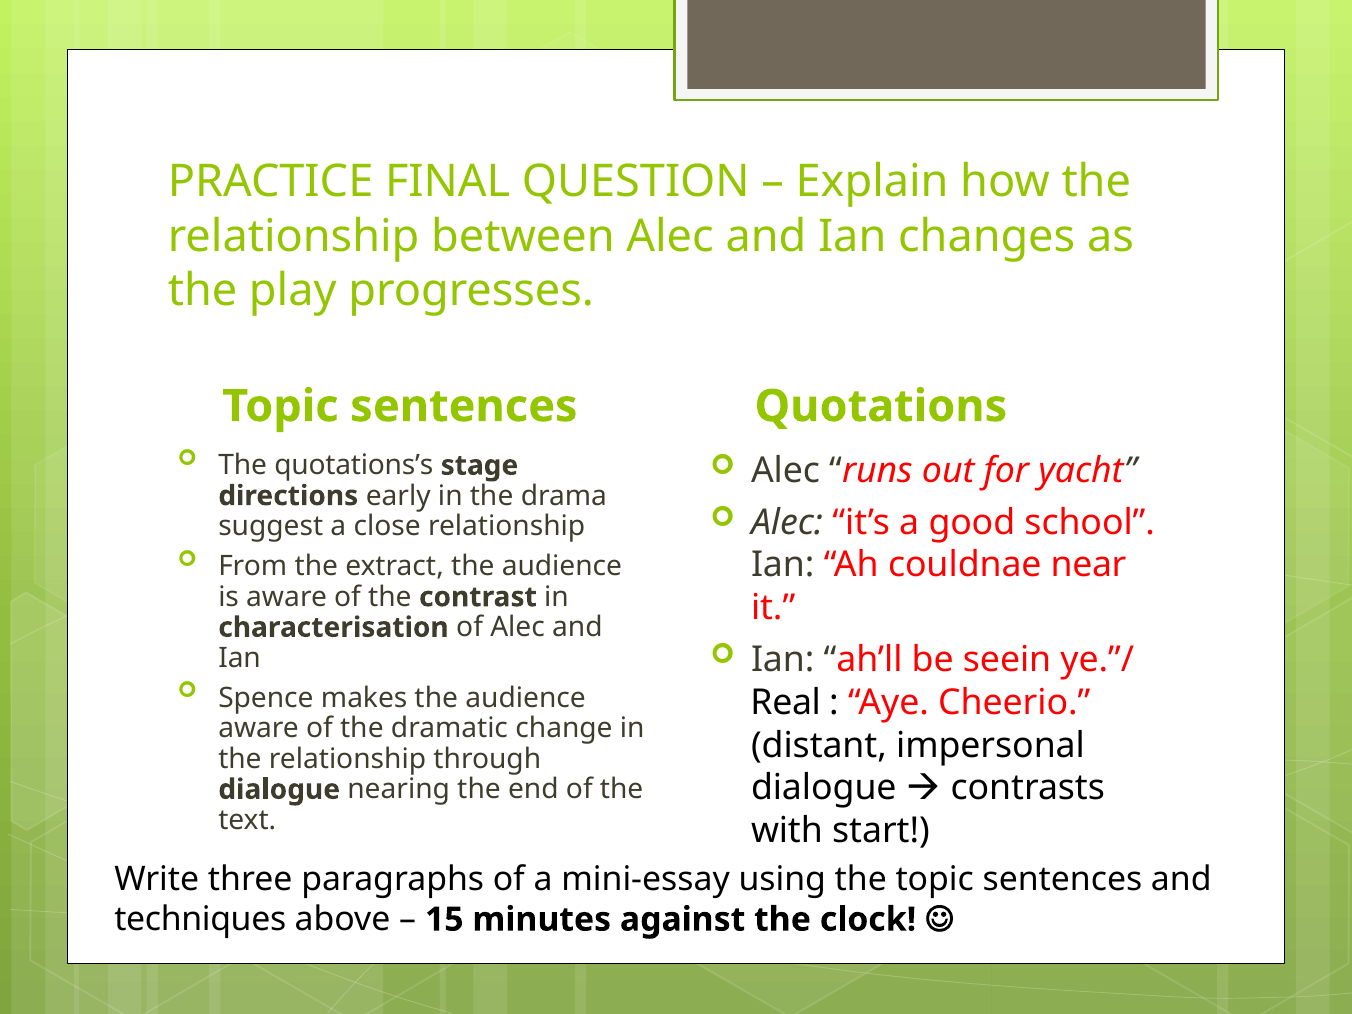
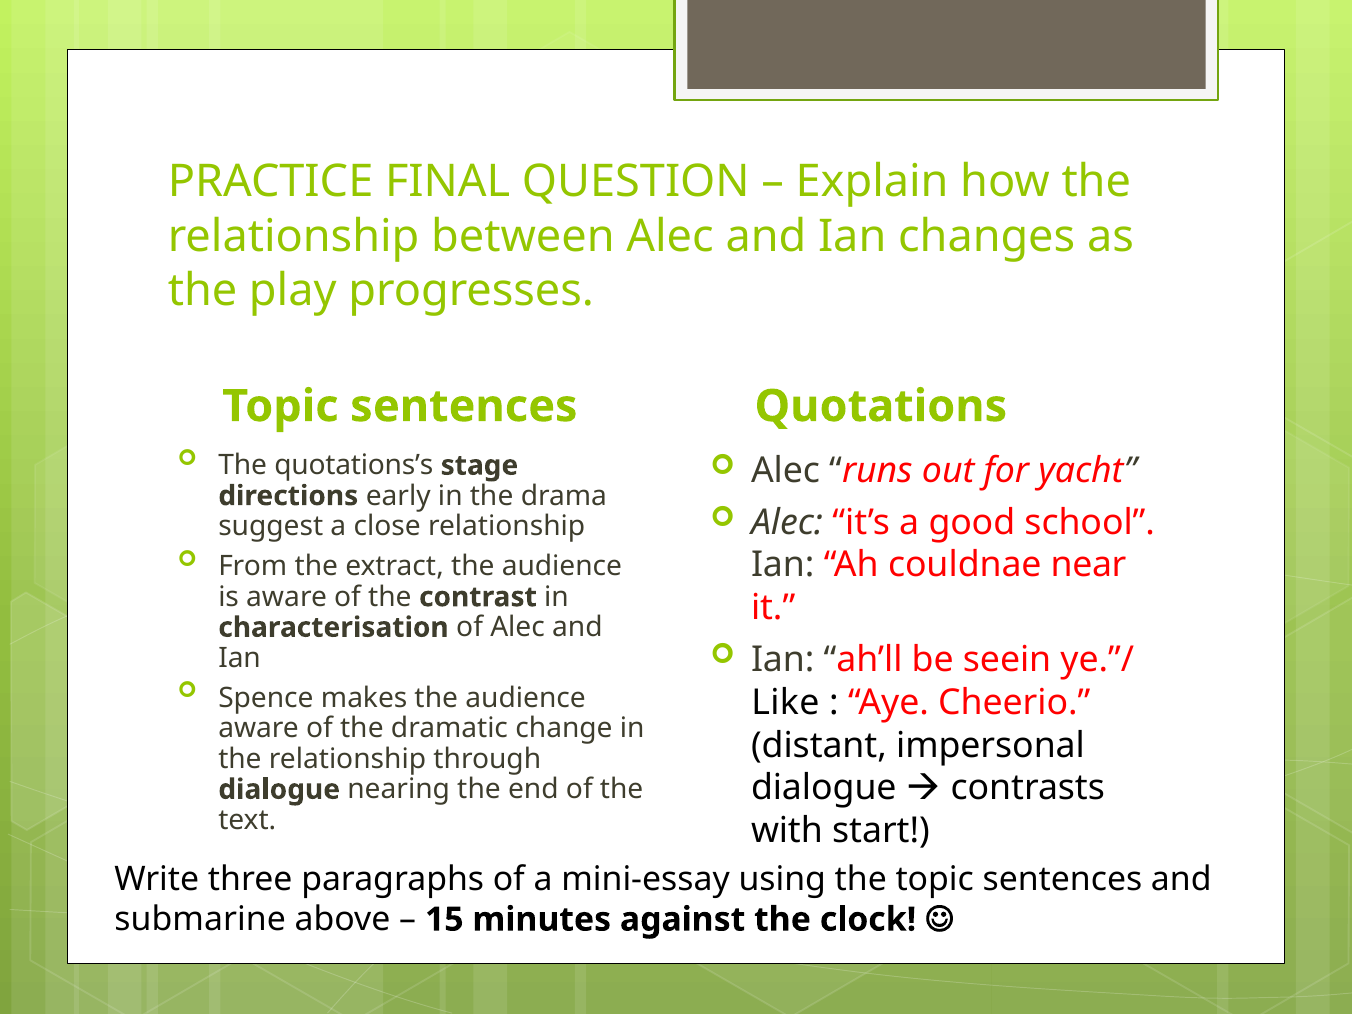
Real: Real -> Like
techniques: techniques -> submarine
